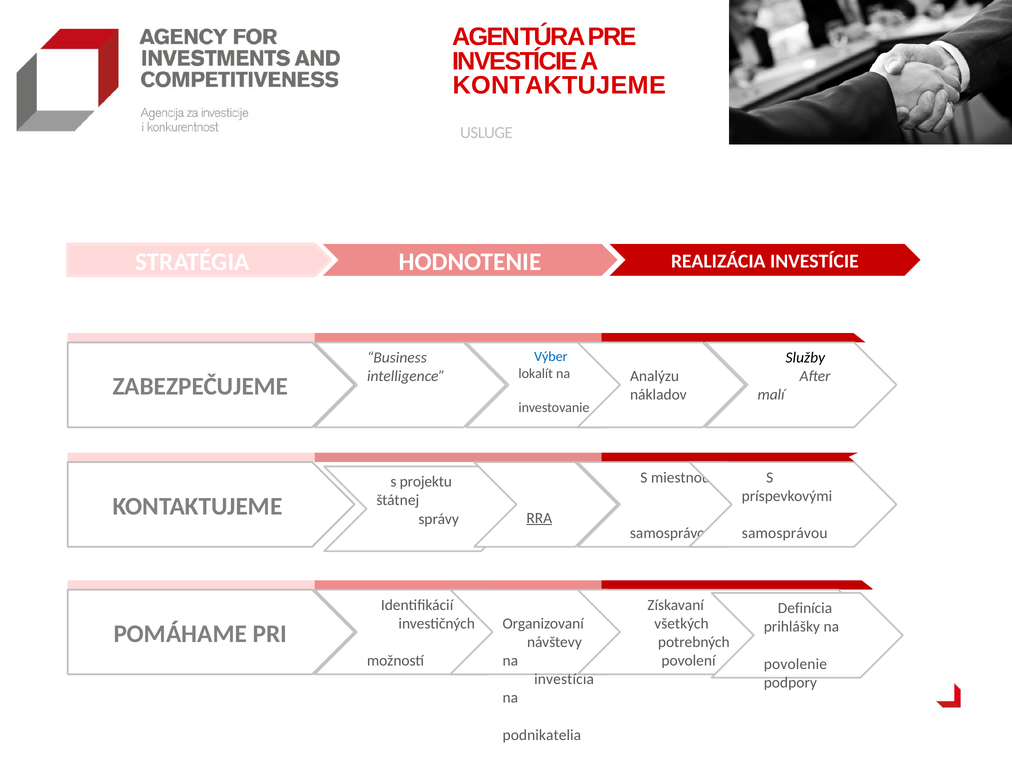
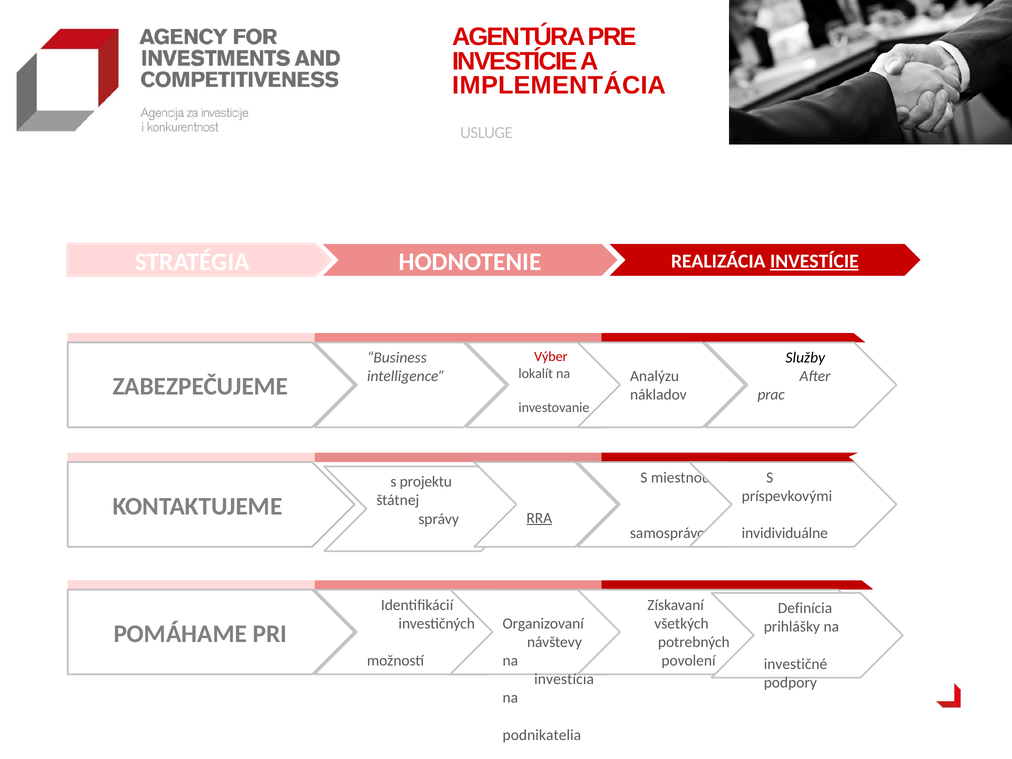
KONTAKTUJEME at (559, 86): KONTAKTUJEME -> IMPLEMENTÁCIA
INVESTÍCIE at (814, 261) underline: none -> present
Výber colour: blue -> red
malí: malí -> prac
samosprávou at (785, 533): samosprávou -> invidividuálne
povolenie: povolenie -> investičné
